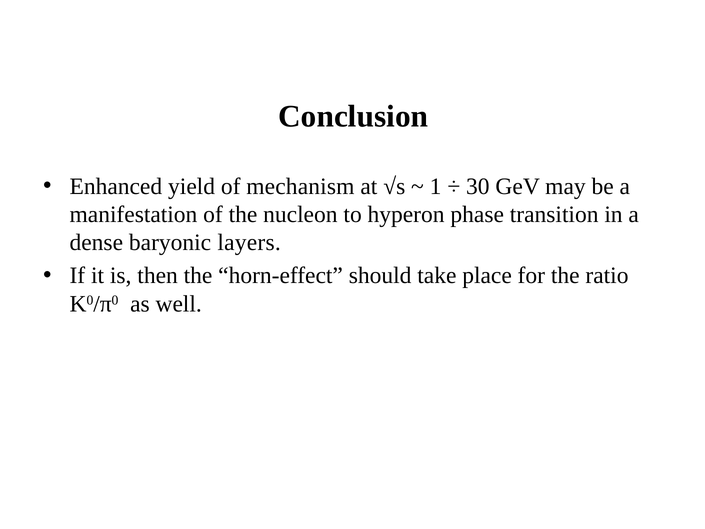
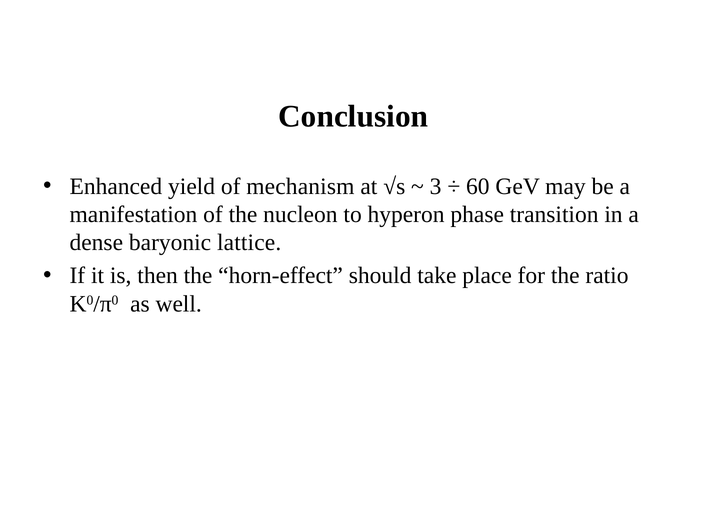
1: 1 -> 3
30: 30 -> 60
layers: layers -> lattice
